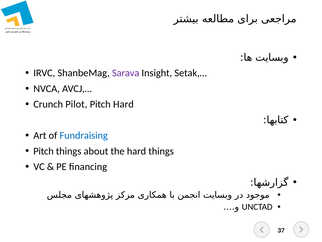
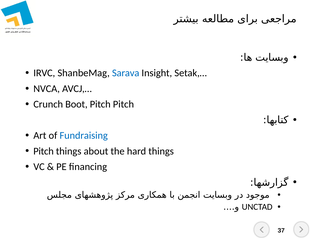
Sarava colour: purple -> blue
Pilot: Pilot -> Boot
Pitch Hard: Hard -> Pitch
